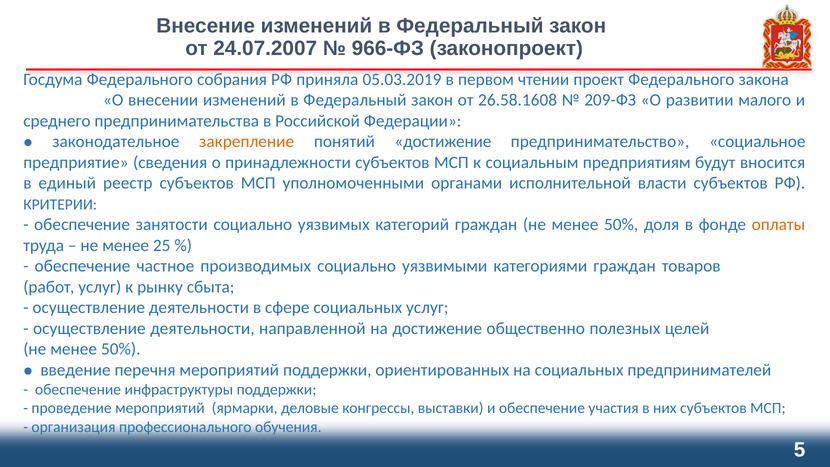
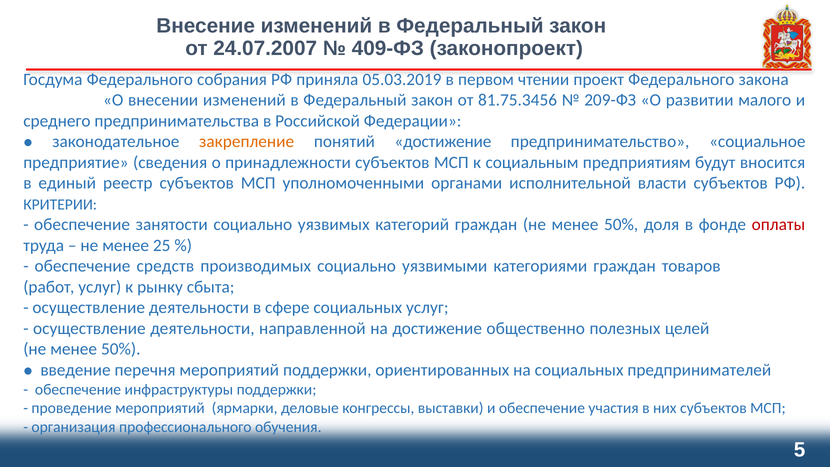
966-ФЗ: 966-ФЗ -> 409-ФЗ
26.58.1608: 26.58.1608 -> 81.75.3456
оплаты colour: orange -> red
частное: частное -> средств
